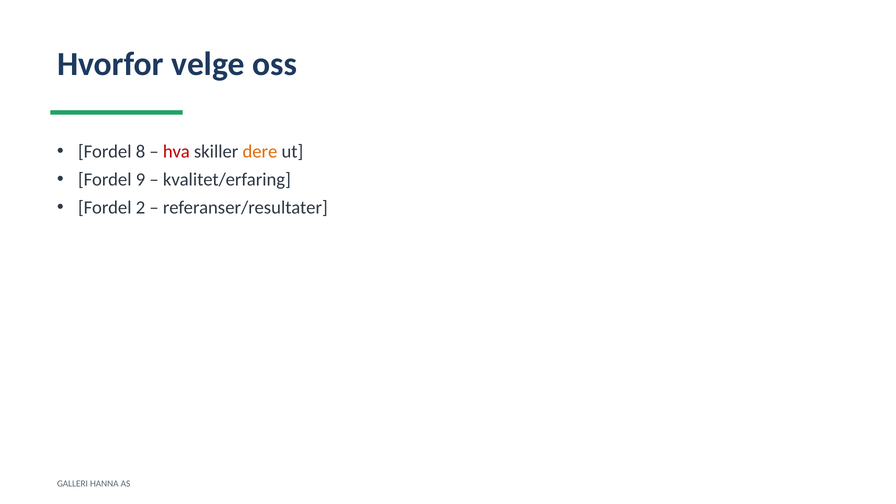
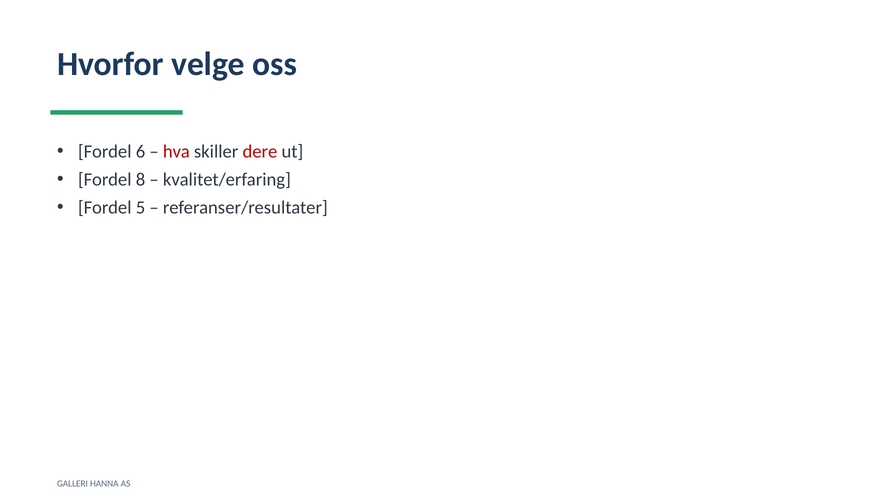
8: 8 -> 6
dere colour: orange -> red
9: 9 -> 8
2: 2 -> 5
